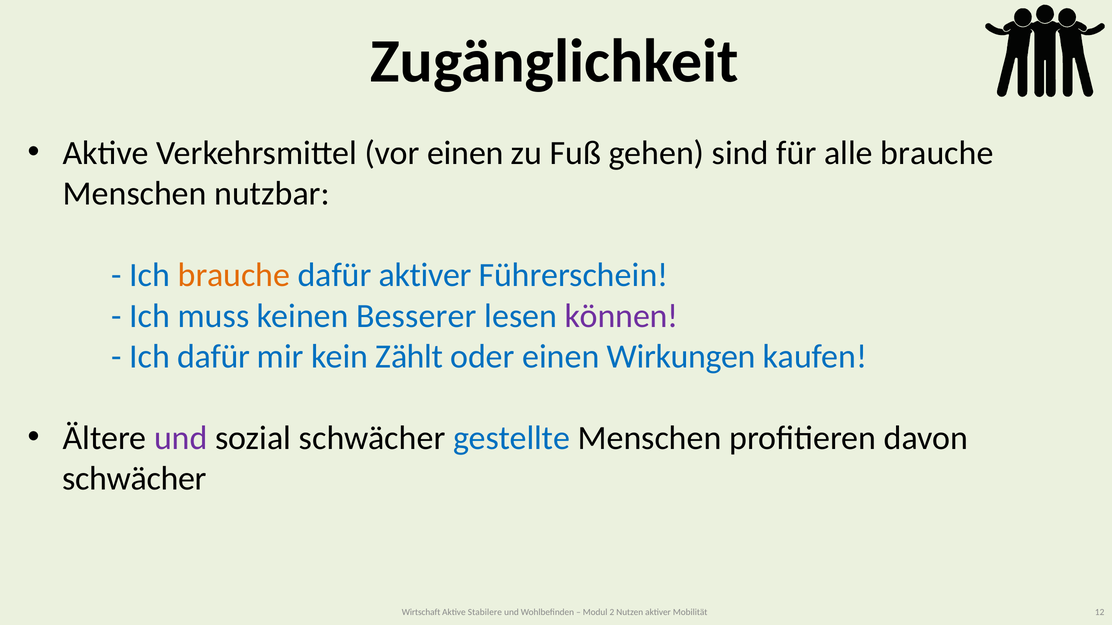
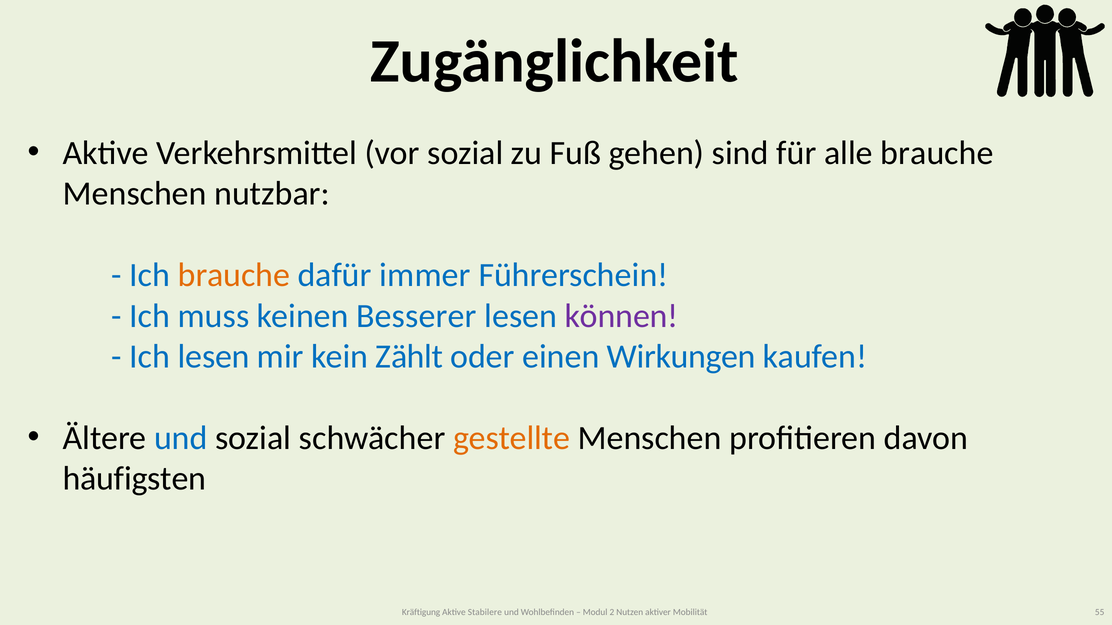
vor einen: einen -> sozial
dafür aktiver: aktiver -> immer
Ich dafür: dafür -> lesen
und at (181, 438) colour: purple -> blue
gestellte colour: blue -> orange
schwächer at (134, 479): schwächer -> häufigsten
Wirtschaft: Wirtschaft -> Kräftigung
12: 12 -> 55
